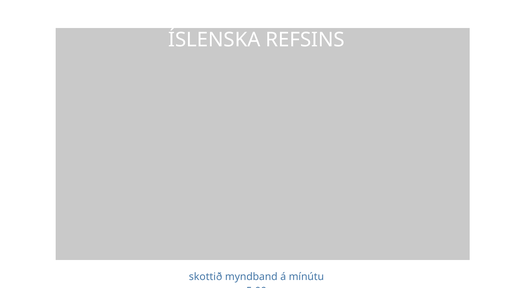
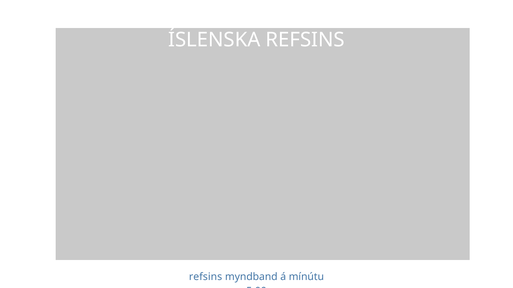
skottið at (206, 277): skottið -> refsins
